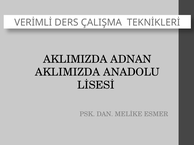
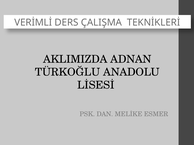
AKLIMIZDA at (68, 72): AKLIMIZDA -> TÜRKOĞLU
